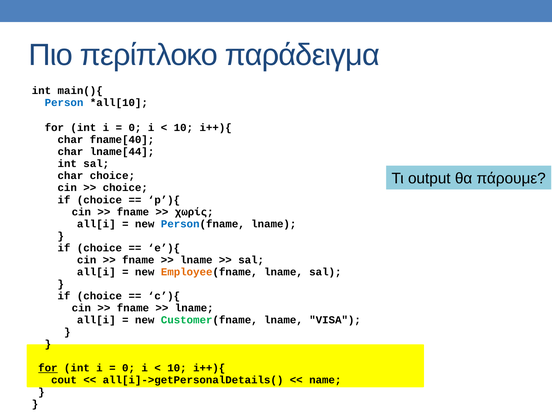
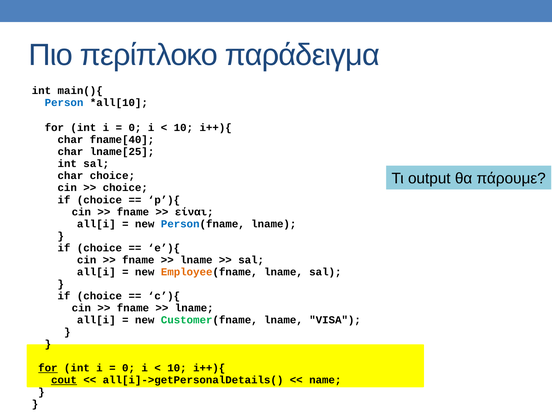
lname[44: lname[44 -> lname[25
χωρίς: χωρίς -> είναι
cout underline: none -> present
